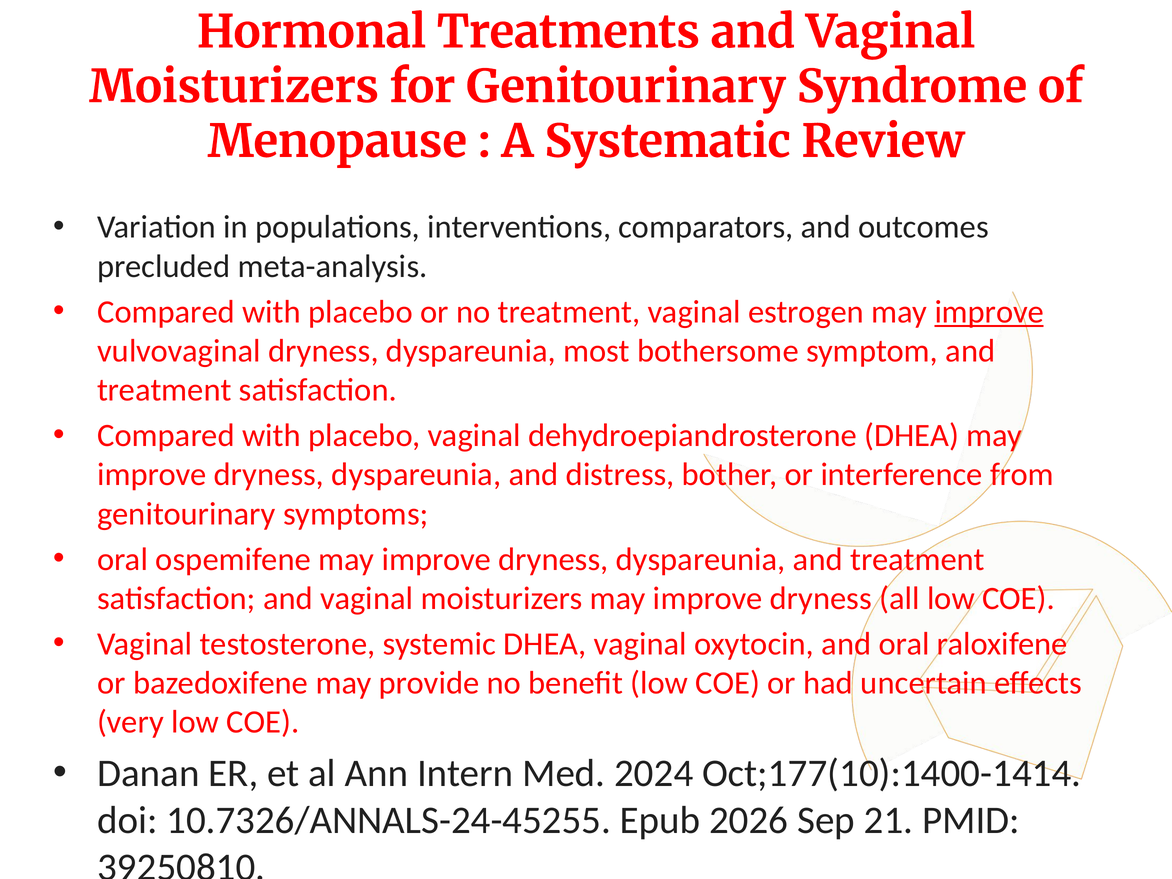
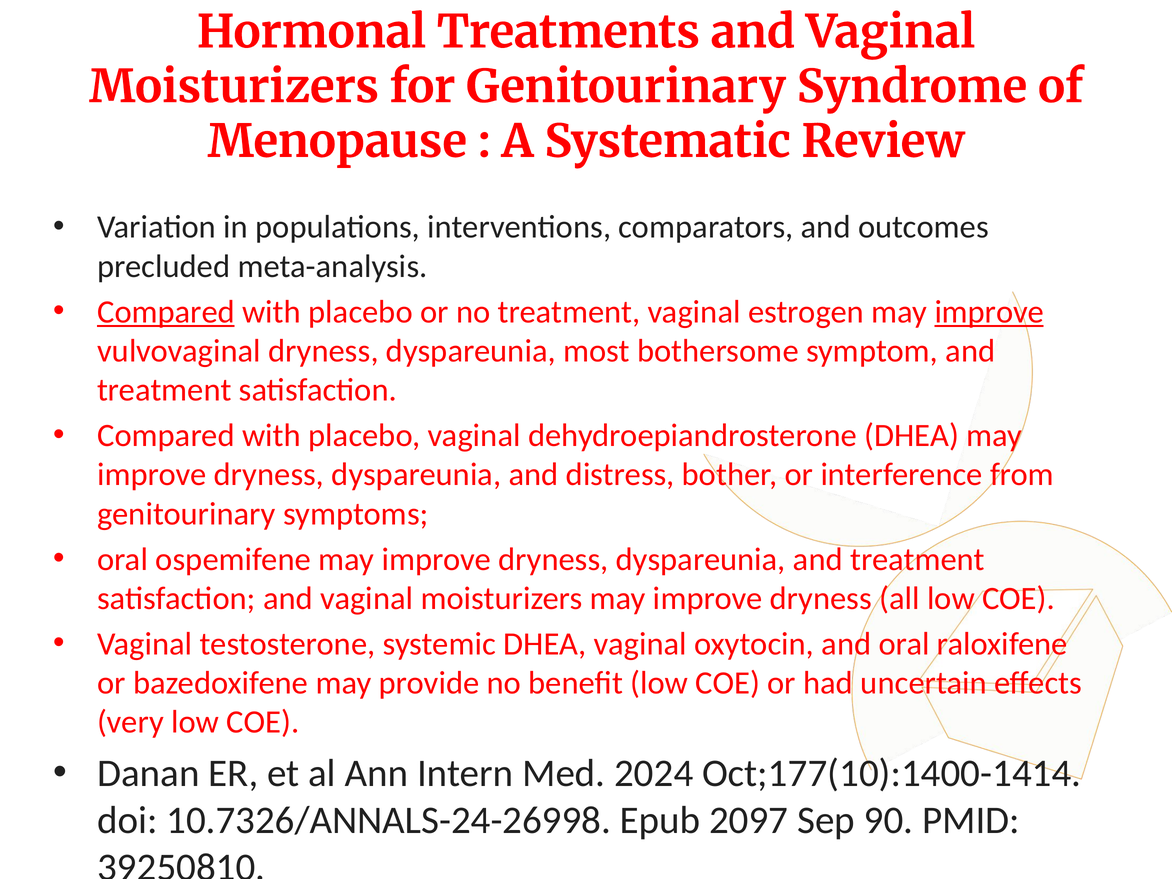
Compared at (166, 312) underline: none -> present
10.7326/ANNALS-24-45255: 10.7326/ANNALS-24-45255 -> 10.7326/ANNALS-24-26998
2026: 2026 -> 2097
21: 21 -> 90
